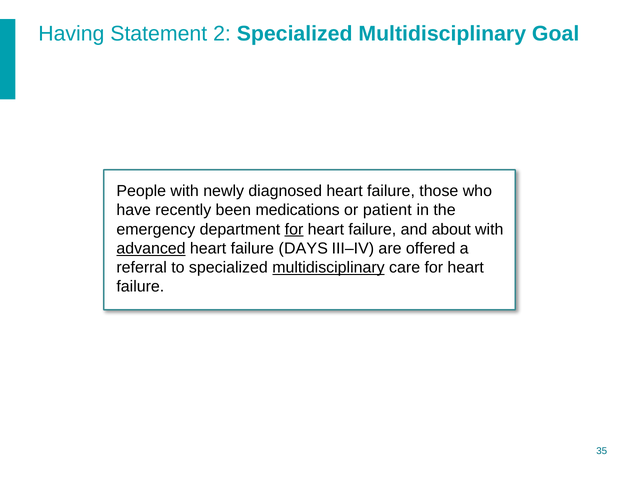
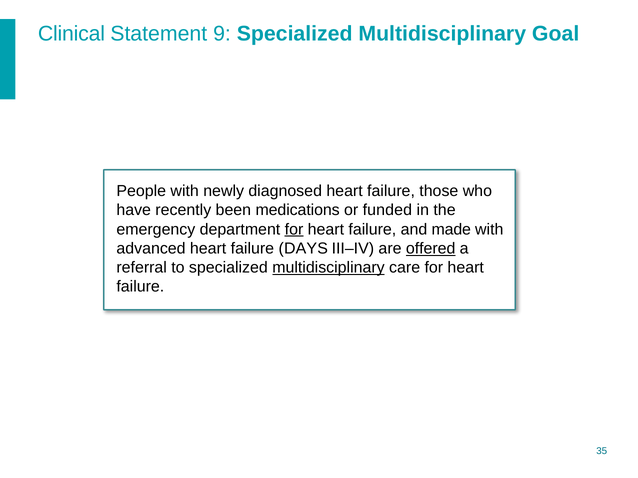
Having: Having -> Clinical
2: 2 -> 9
patient: patient -> funded
about: about -> made
advanced underline: present -> none
offered underline: none -> present
